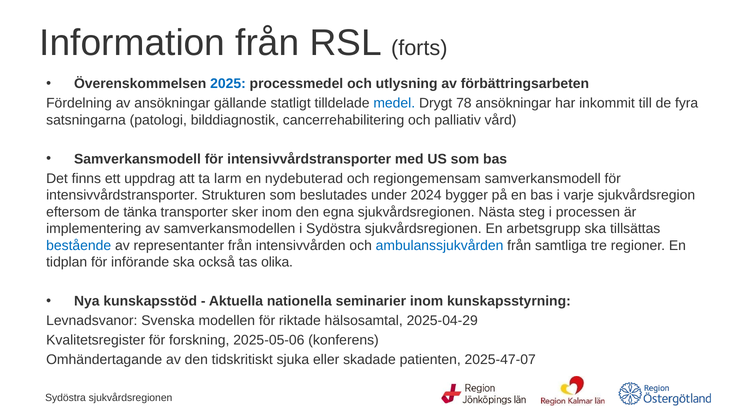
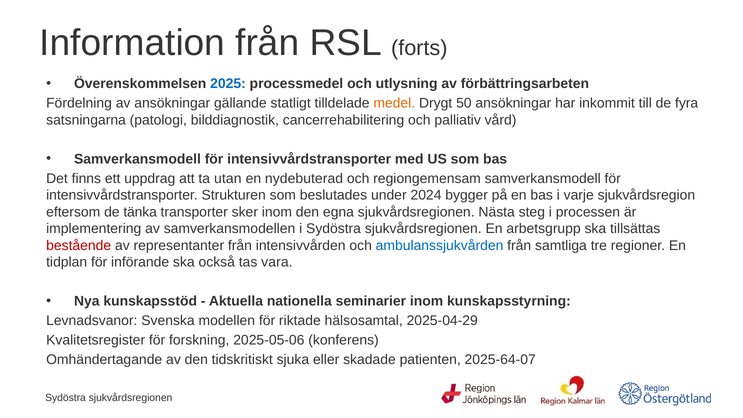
medel colour: blue -> orange
78: 78 -> 50
larm: larm -> utan
bestående colour: blue -> red
olika: olika -> vara
2025-47-07: 2025-47-07 -> 2025-64-07
